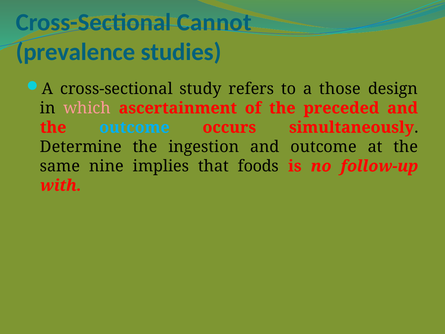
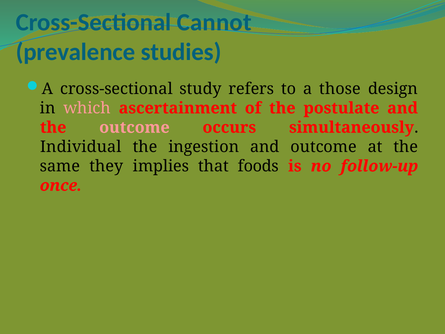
preceded: preceded -> postulate
outcome at (134, 127) colour: light blue -> pink
Determine: Determine -> Individual
nine: nine -> they
with: with -> once
